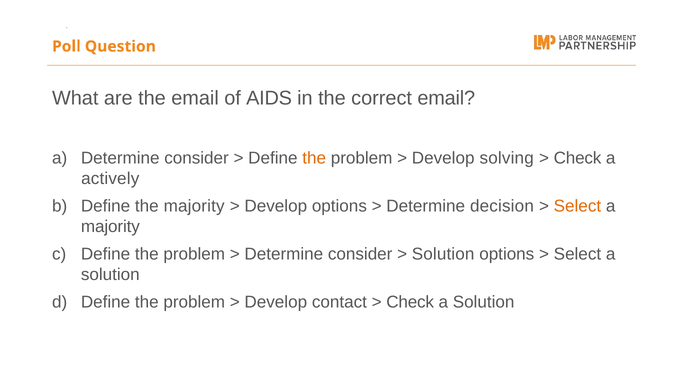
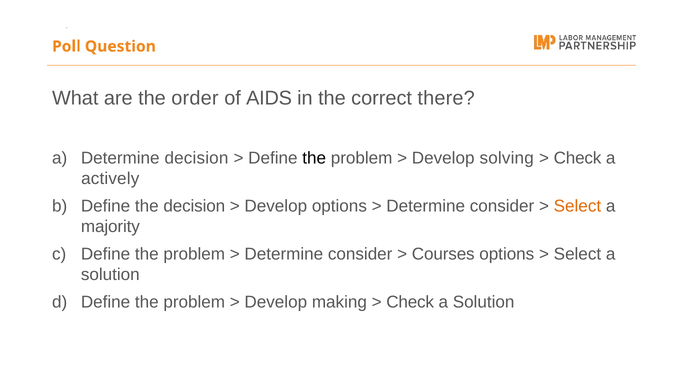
the email: email -> order
correct email: email -> there
a Determine consider: consider -> decision
the at (314, 158) colour: orange -> black
the majority: majority -> decision
decision at (502, 206): decision -> consider
Solution at (443, 254): Solution -> Courses
contact: contact -> making
